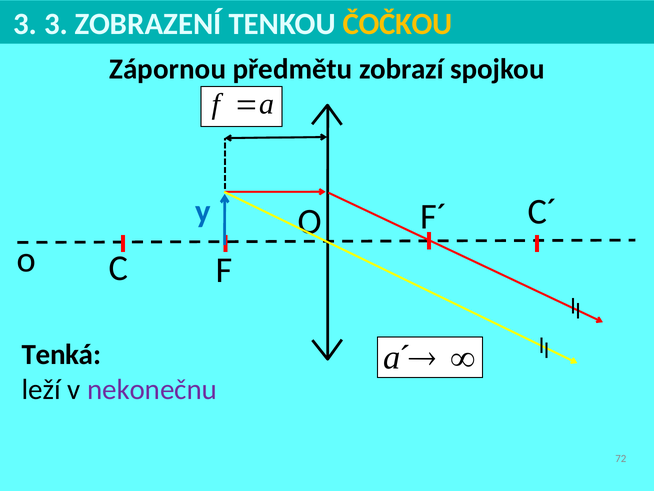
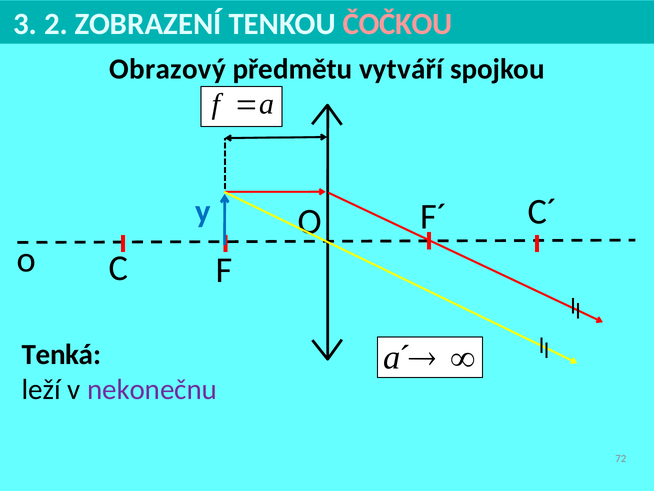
3 3: 3 -> 2
ČOČKOU colour: yellow -> pink
Zápornou: Zápornou -> Obrazový
zobrazí: zobrazí -> vytváří
